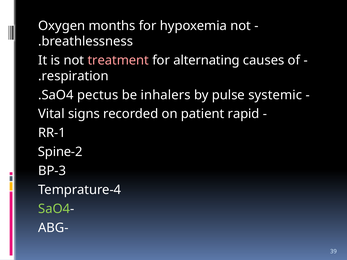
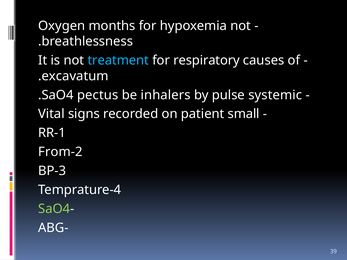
treatment colour: pink -> light blue
alternating: alternating -> respiratory
respiration: respiration -> excavatum
rapid: rapid -> small
Spine: Spine -> From
